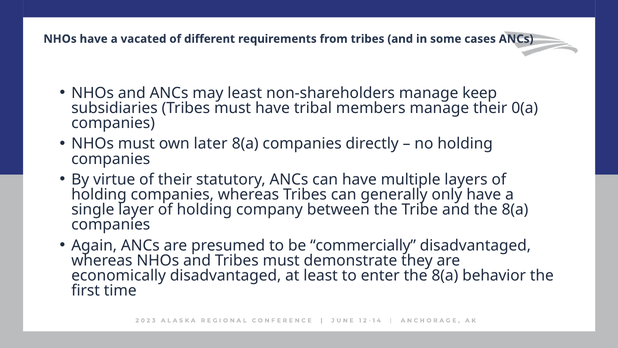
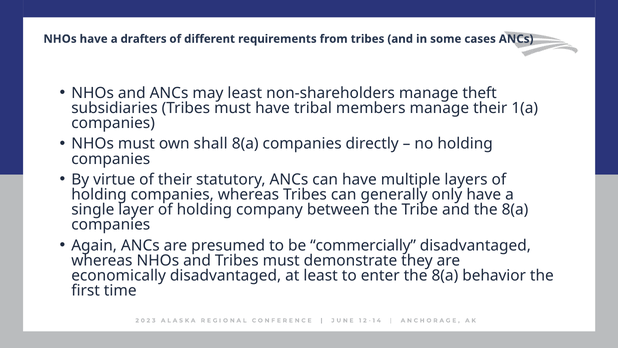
vacated: vacated -> drafters
keep: keep -> theft
0(a: 0(a -> 1(a
later: later -> shall
